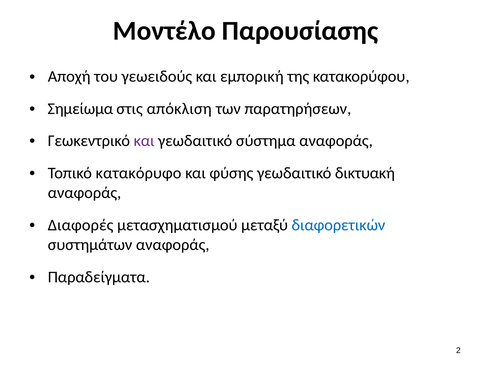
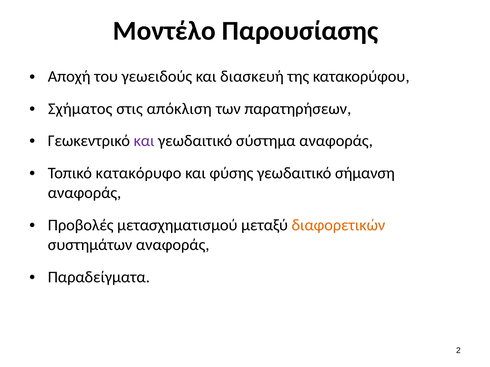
εμπορική: εμπορική -> διασκευή
Σημείωμα: Σημείωμα -> Σχήματος
δικτυακή: δικτυακή -> σήμανση
Διαφορές: Διαφορές -> Προβολές
διαφορετικών colour: blue -> orange
